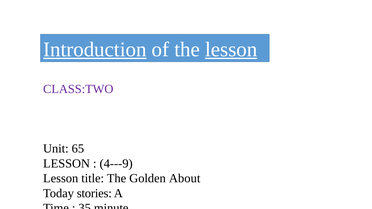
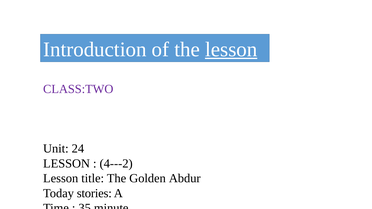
Introduction underline: present -> none
65: 65 -> 24
4---9: 4---9 -> 4---2
About: About -> Abdur
